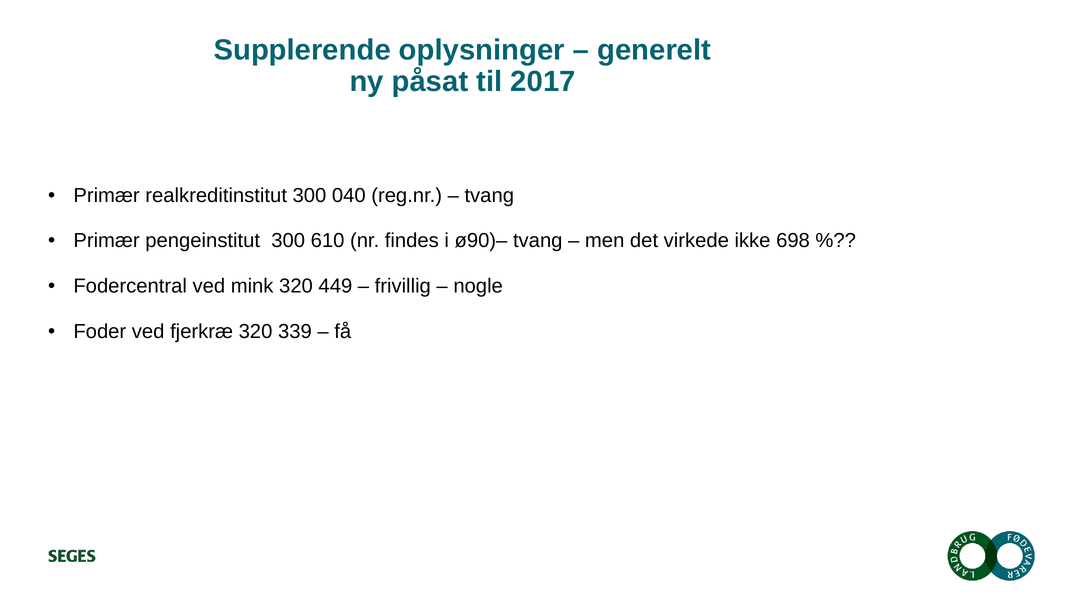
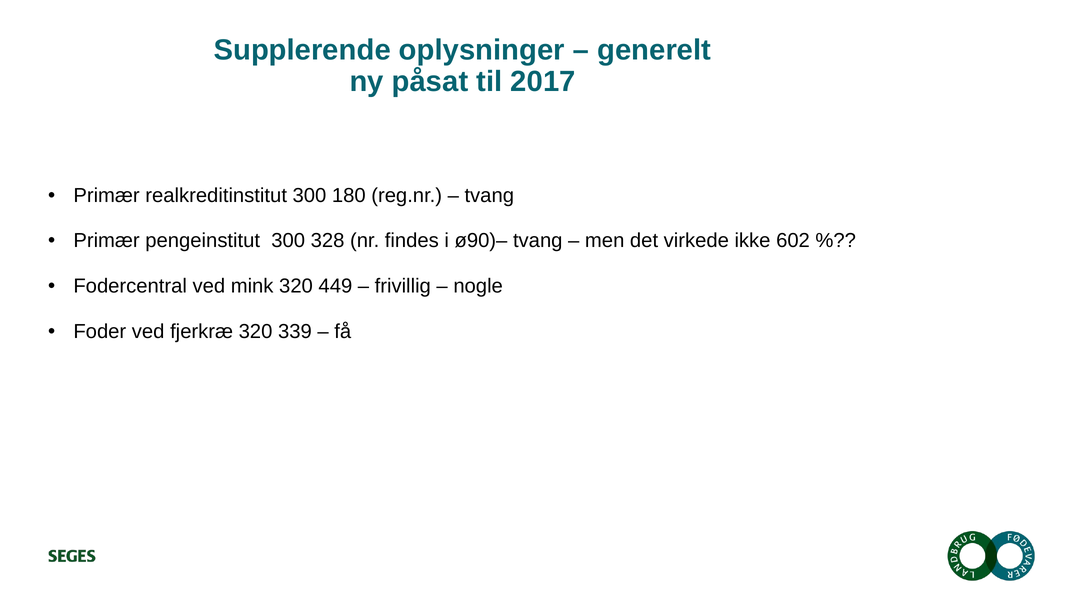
040: 040 -> 180
610: 610 -> 328
698: 698 -> 602
